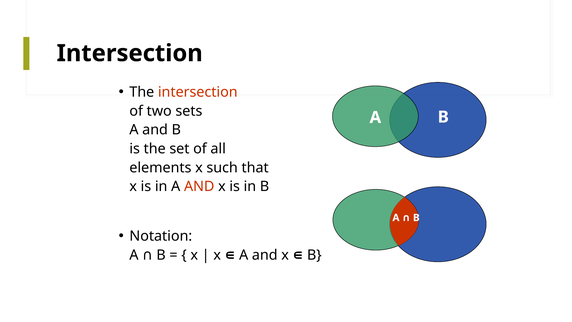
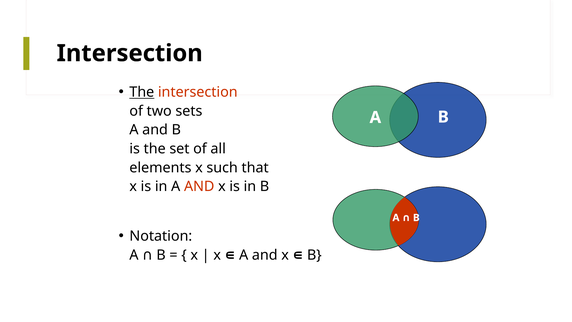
The at (142, 92) underline: none -> present
